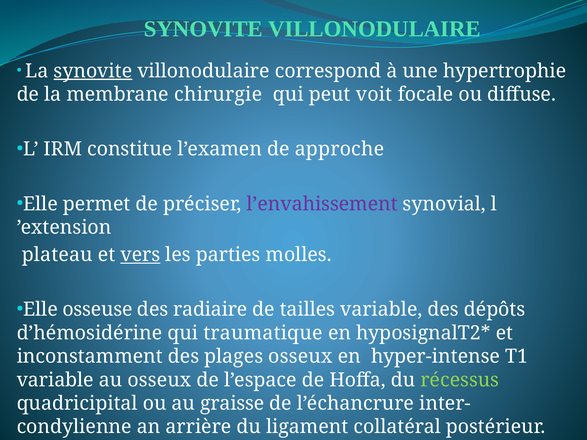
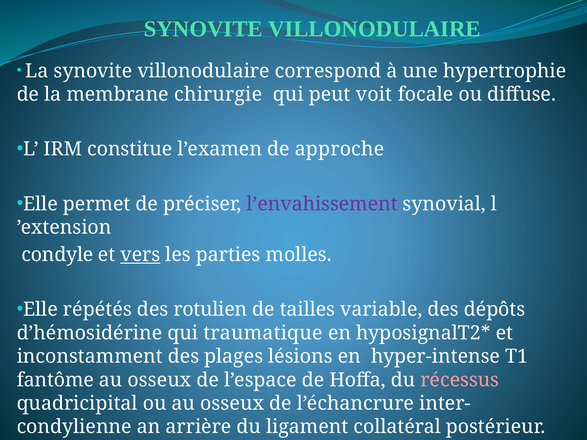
synovite at (93, 71) underline: present -> none
plateau: plateau -> condyle
osseuse: osseuse -> répétés
radiaire: radiaire -> rotulien
plages osseux: osseux -> lésions
variable at (55, 380): variable -> fantôme
récessus colour: light green -> pink
ou au graisse: graisse -> osseux
